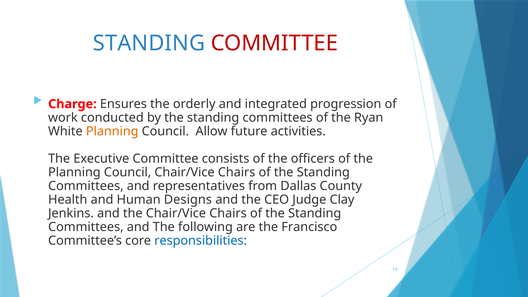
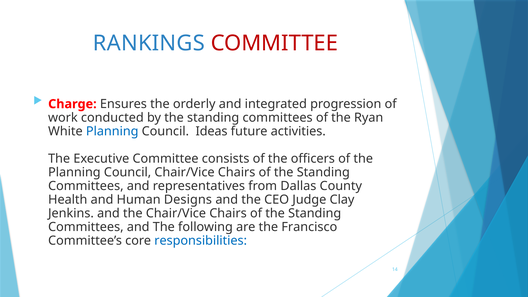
STANDING at (149, 43): STANDING -> RANKINGS
Planning at (112, 131) colour: orange -> blue
Allow: Allow -> Ideas
